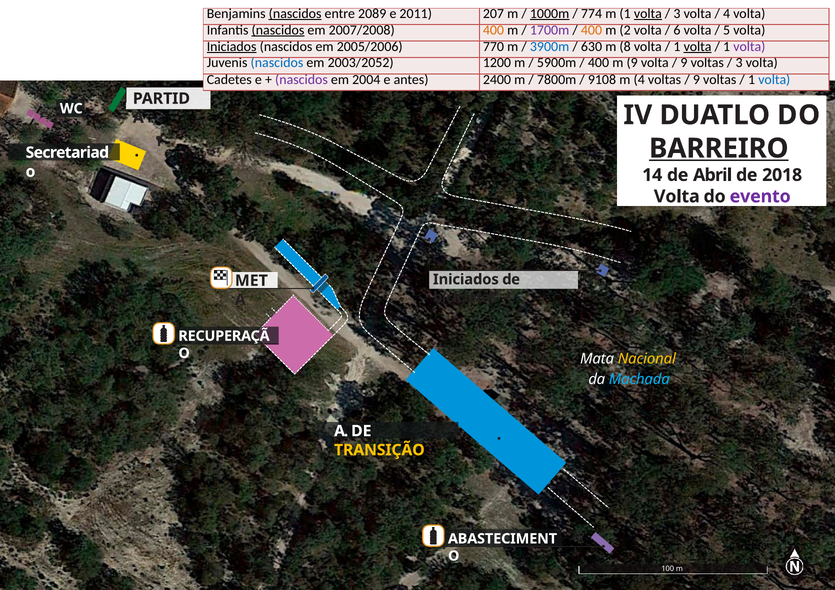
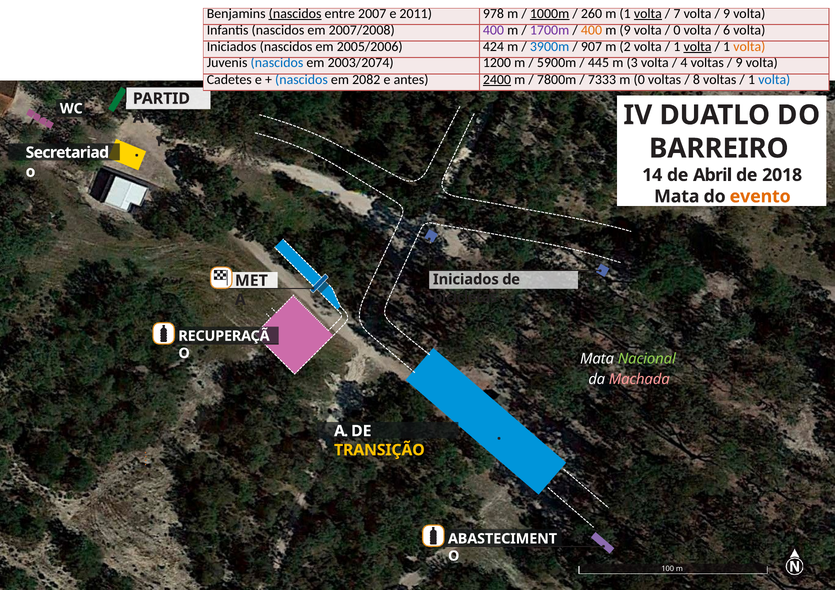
2089: 2089 -> 2007
207: 207 -> 978
774: 774 -> 260
3 at (677, 14): 3 -> 7
4 at (727, 14): 4 -> 9
nascidos at (278, 30) underline: present -> none
400 at (493, 30) colour: orange -> purple
m 2: 2 -> 9
6 at (677, 30): 6 -> 0
5: 5 -> 6
Iniciados at (232, 46) underline: present -> none
770: 770 -> 424
630: 630 -> 907
8: 8 -> 2
volta at (749, 46) colour: purple -> orange
2003/2052: 2003/2052 -> 2003/2074
400 at (598, 63): 400 -> 445
m 9: 9 -> 3
9 at (684, 63): 9 -> 4
3 at (739, 63): 3 -> 9
nascidos at (301, 80) colour: purple -> blue
2004: 2004 -> 2082
2400 underline: none -> present
9108: 9108 -> 7333
m 4: 4 -> 0
9 at (696, 80): 9 -> 8
BARREIRO underline: present -> none
Volta at (677, 197): Volta -> Mata
evento colour: purple -> orange
Nacional colour: yellow -> light green
Machada colour: light blue -> pink
